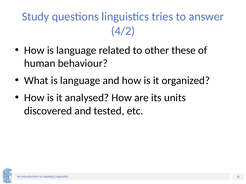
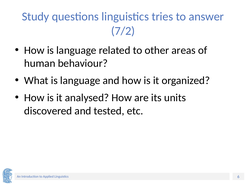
4/2: 4/2 -> 7/2
these: these -> areas
